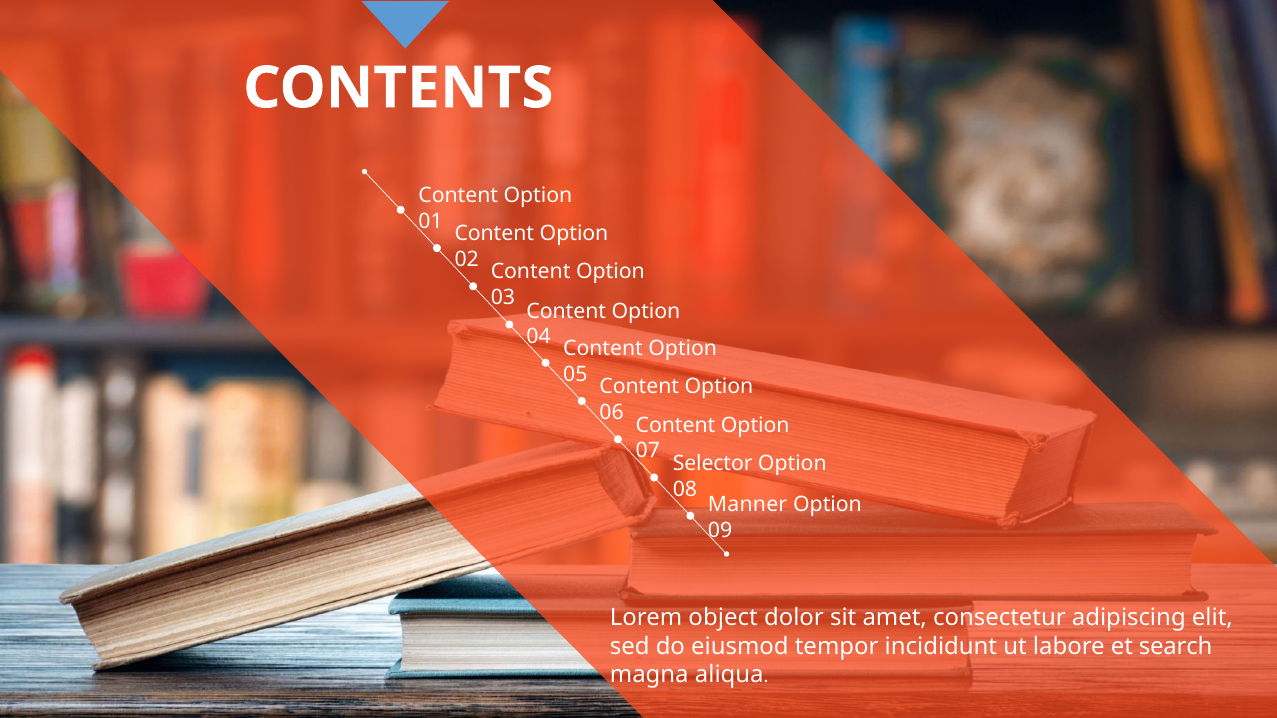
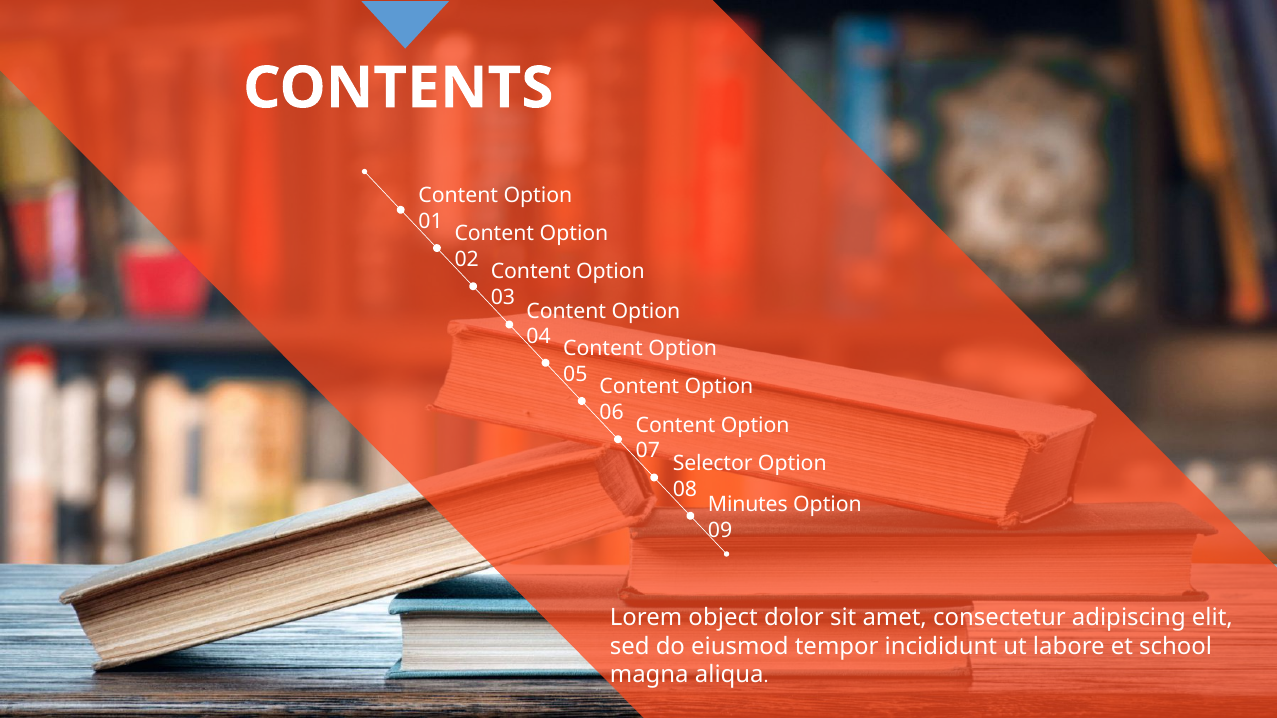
Manner: Manner -> Minutes
search: search -> school
